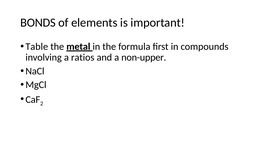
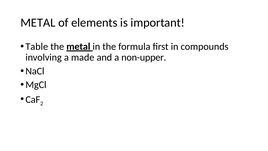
BONDS at (38, 23): BONDS -> METAL
ratios: ratios -> made
